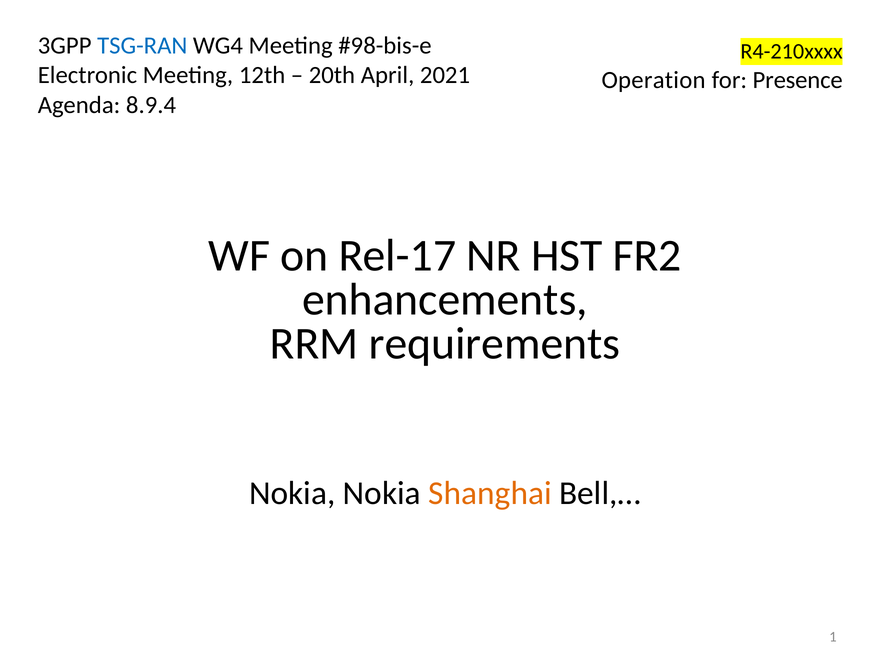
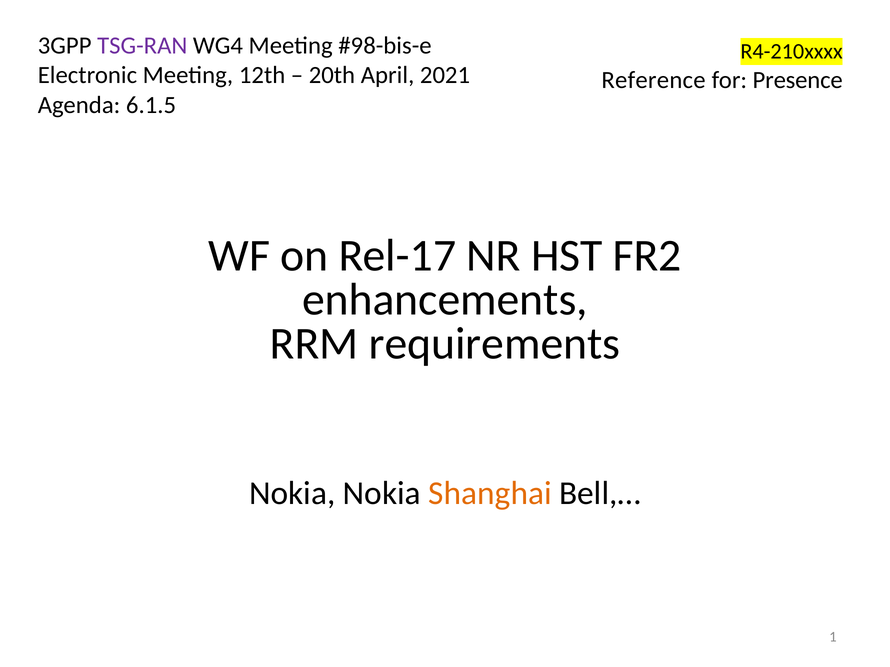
TSG-RAN colour: blue -> purple
Operation: Operation -> Reference
8.9.4: 8.9.4 -> 6.1.5
